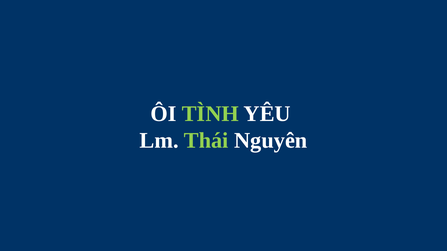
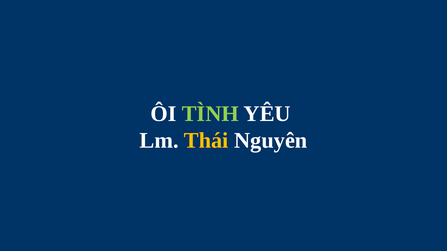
Thái colour: light green -> yellow
